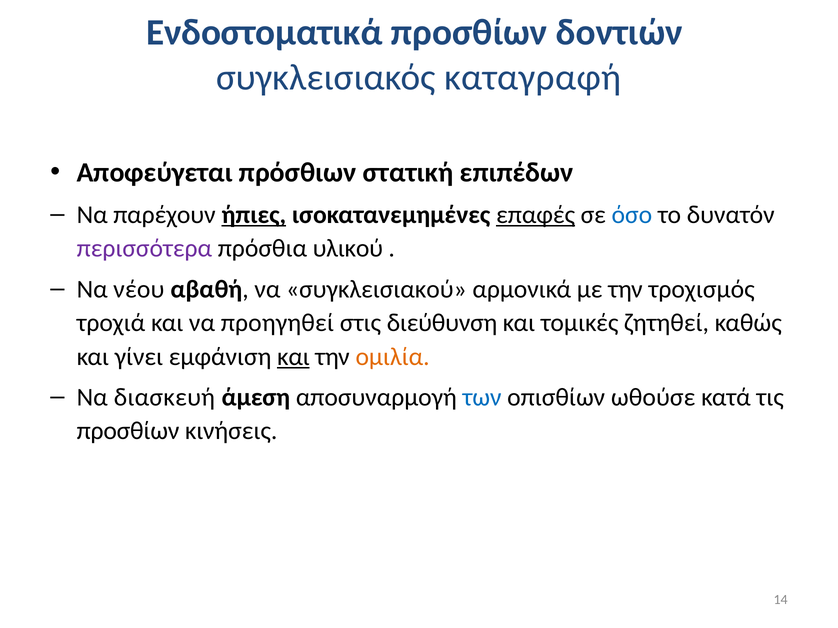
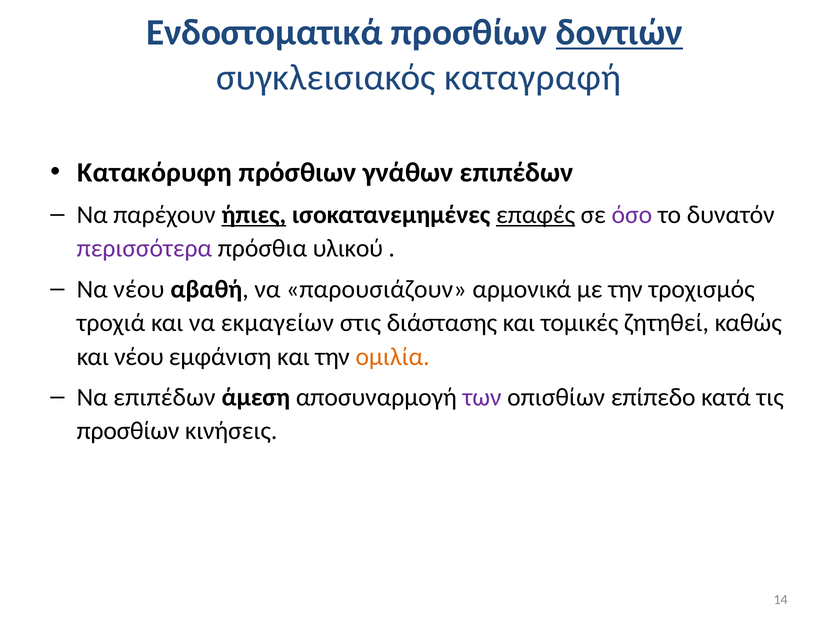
δοντιών underline: none -> present
Αποφεύγεται: Αποφεύγεται -> Κατακόρυφη
στατική: στατική -> γνάθων
όσο colour: blue -> purple
συγκλεισιακού: συγκλεισιακού -> παρουσιάζουν
προηγηθεί: προηγηθεί -> εκμαγείων
διεύθυνση: διεύθυνση -> διάστασης
και γίνει: γίνει -> νέου
και at (293, 357) underline: present -> none
Να διασκευή: διασκευή -> επιπέδων
των colour: blue -> purple
ωθούσε: ωθούσε -> επίπεδο
